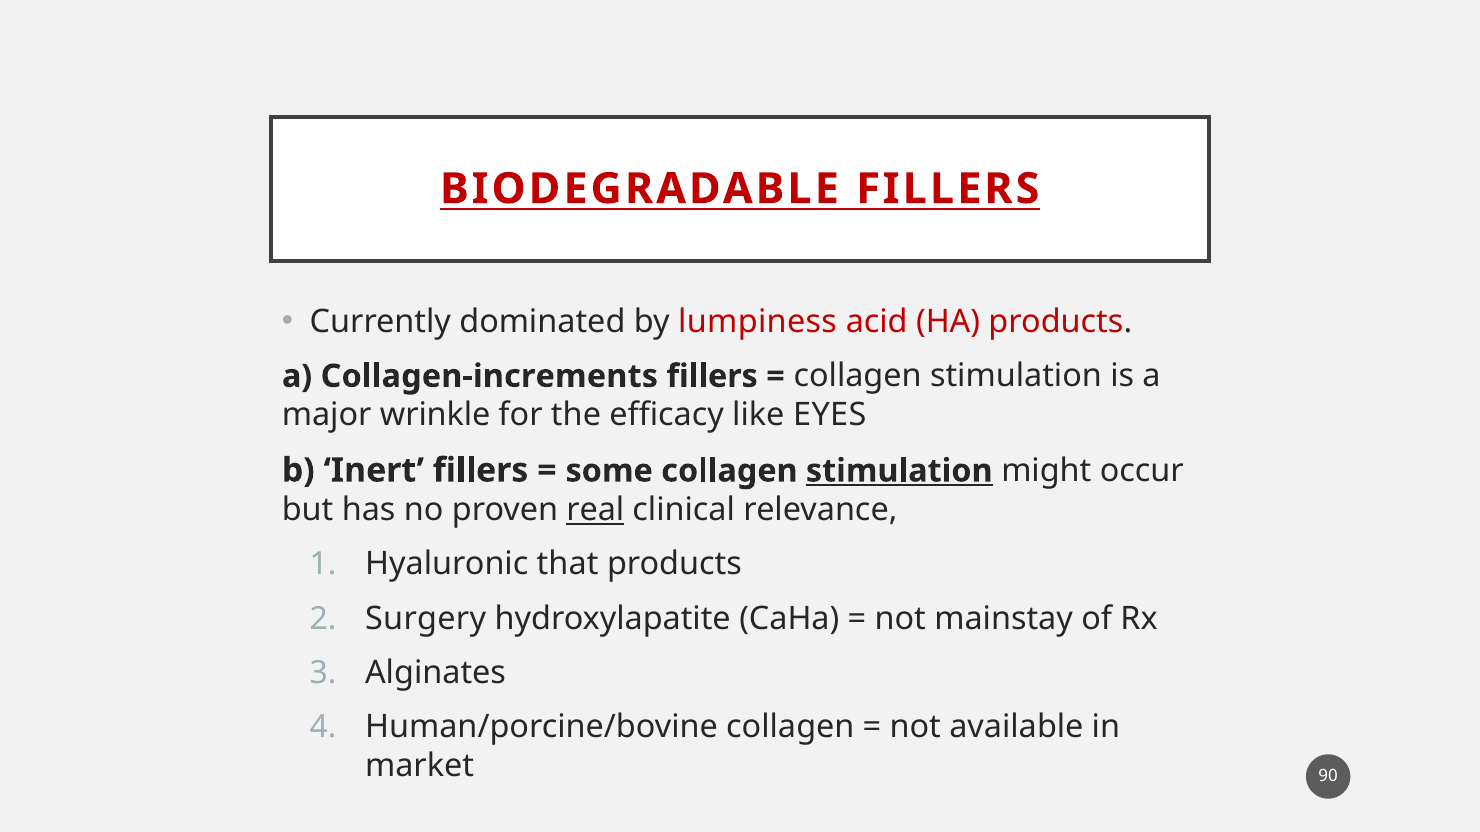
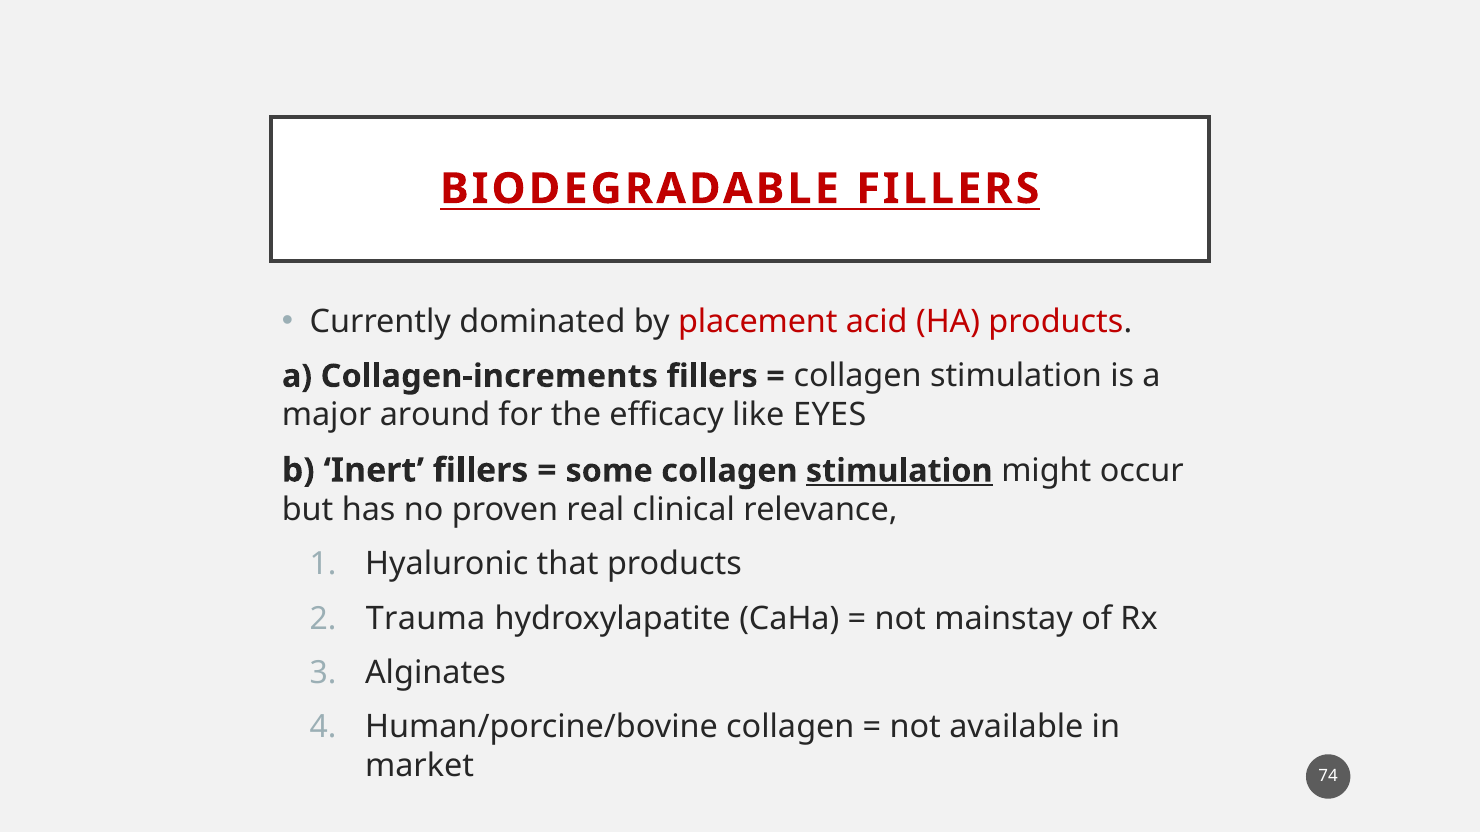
lumpiness: lumpiness -> placement
wrinkle: wrinkle -> around
real underline: present -> none
Surgery: Surgery -> Trauma
90: 90 -> 74
